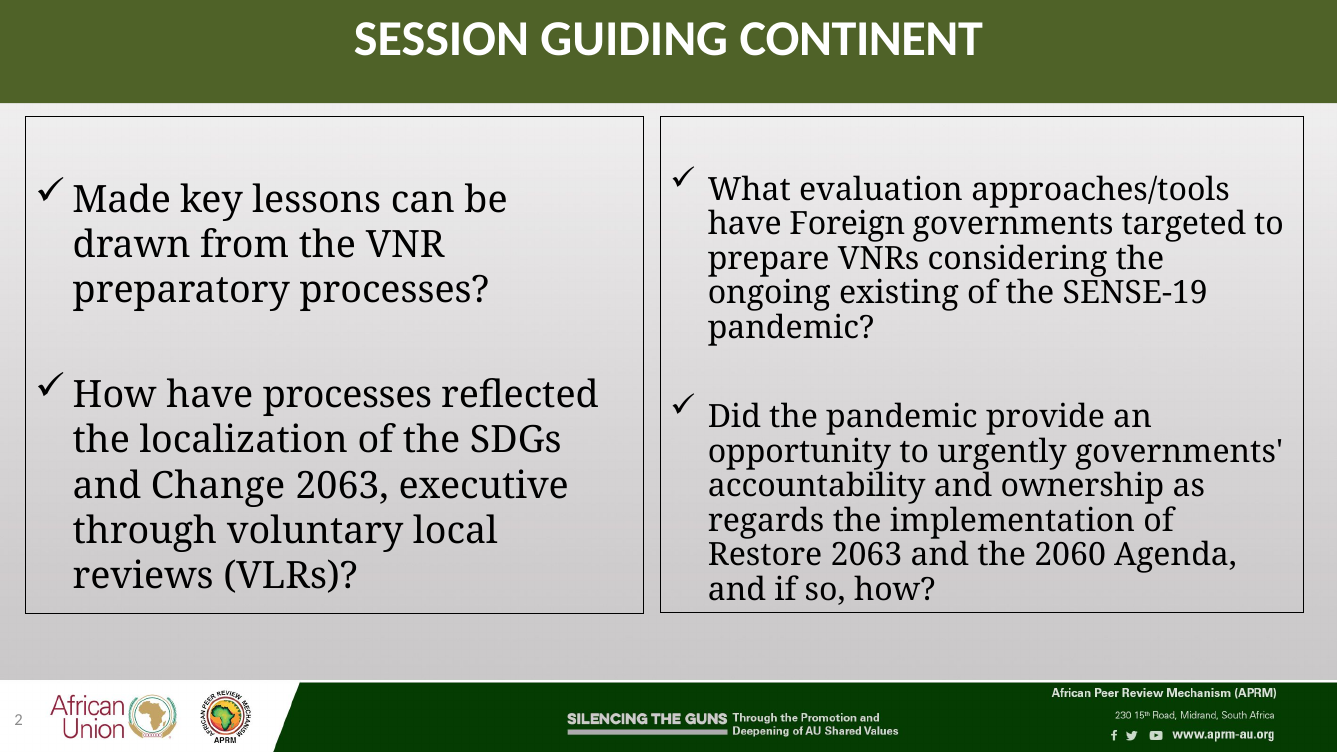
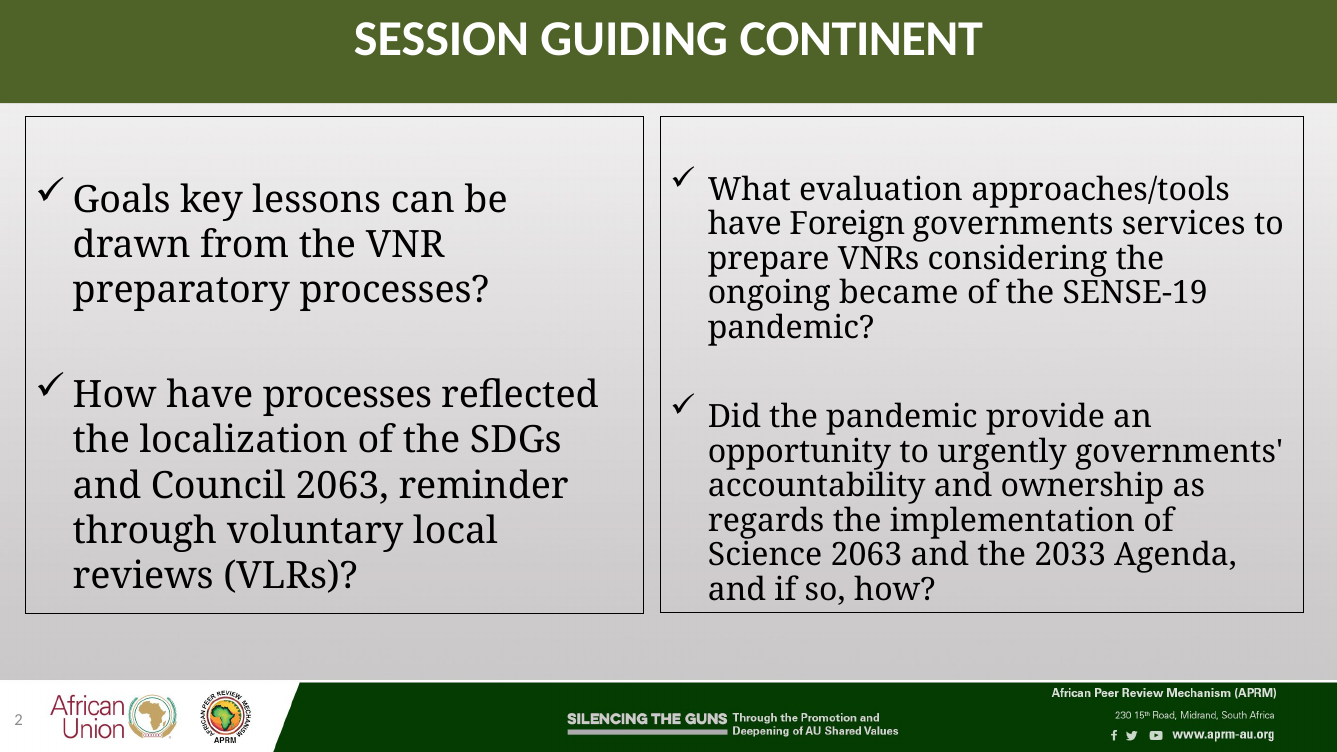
Made: Made -> Goals
targeted: targeted -> services
existing: existing -> became
Change: Change -> Council
executive: executive -> reminder
Restore: Restore -> Science
2060: 2060 -> 2033
